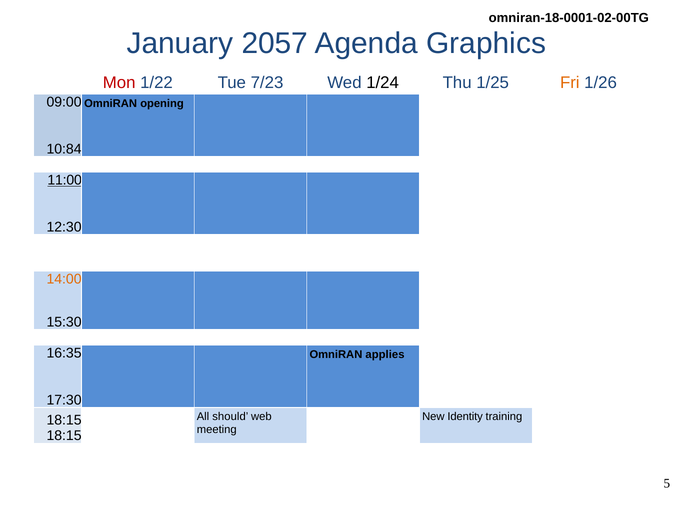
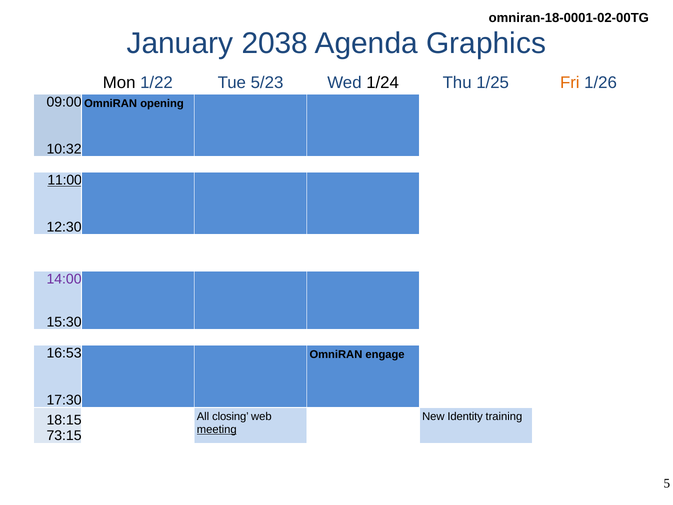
2057: 2057 -> 2038
Mon colour: red -> black
7/23: 7/23 -> 5/23
10:84: 10:84 -> 10:32
14:00 colour: orange -> purple
16:35: 16:35 -> 16:53
applies: applies -> engage
should: should -> closing
meeting underline: none -> present
18:15 at (64, 436): 18:15 -> 73:15
